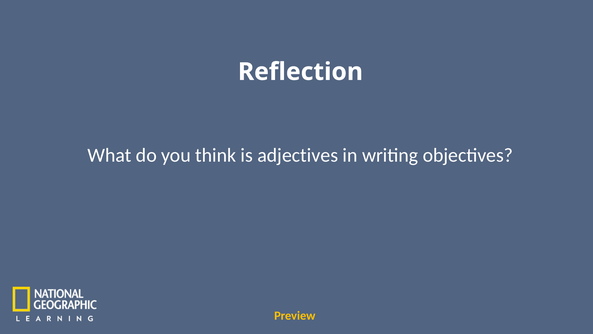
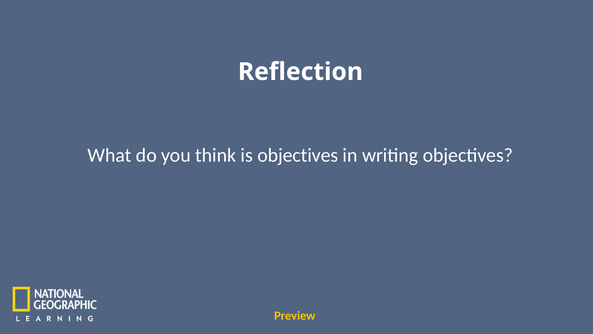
is adjectives: adjectives -> objectives
